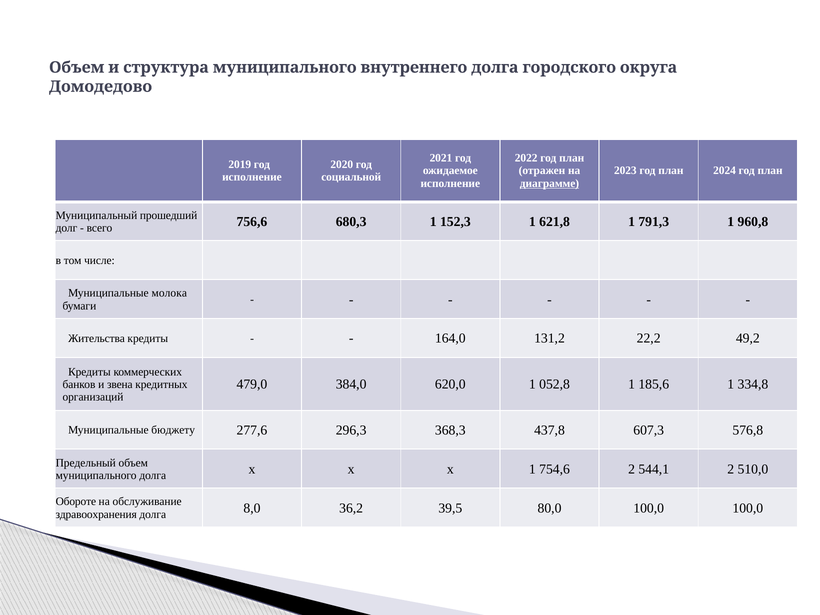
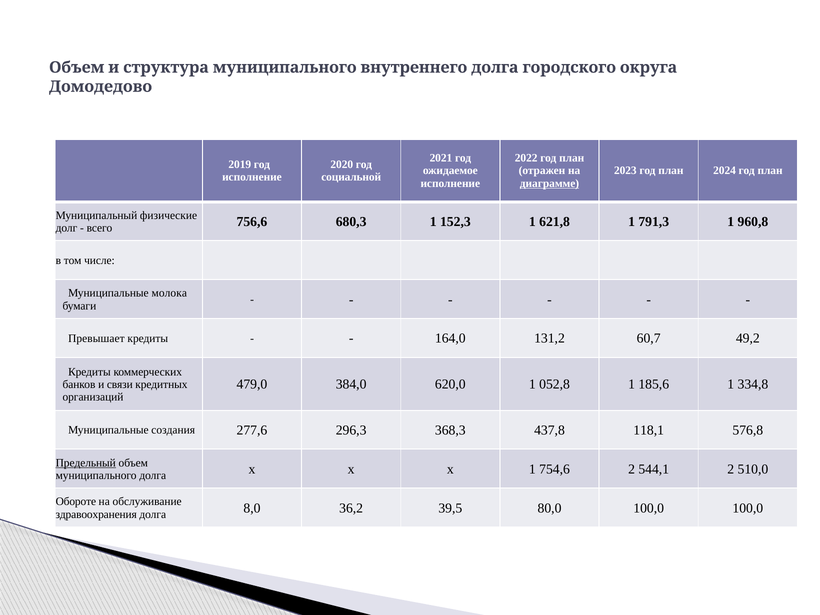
прошедший: прошедший -> физические
Жительства: Жительства -> Превышает
22,2: 22,2 -> 60,7
звена: звена -> связи
бюджету: бюджету -> создания
607,3: 607,3 -> 118,1
Предельный underline: none -> present
